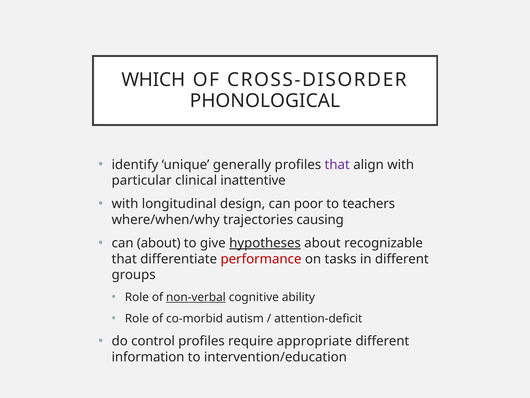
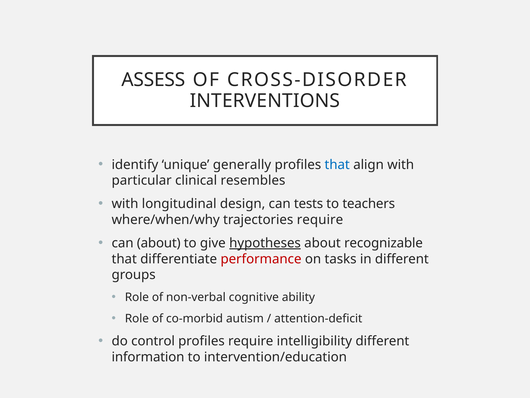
WHICH: WHICH -> ASSESS
PHONOLOGICAL: PHONOLOGICAL -> INTERVENTIONS
that at (337, 164) colour: purple -> blue
inattentive: inattentive -> resembles
poor: poor -> tests
trajectories causing: causing -> require
non-verbal underline: present -> none
appropriate: appropriate -> intelligibility
